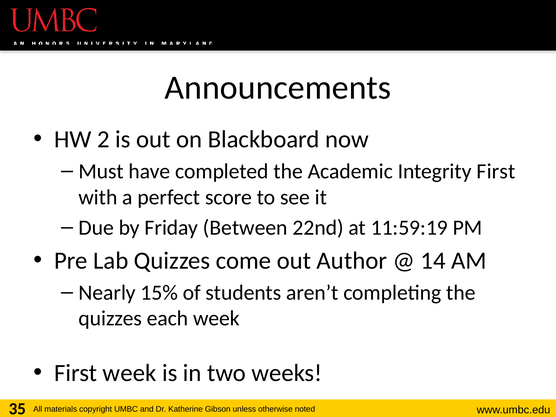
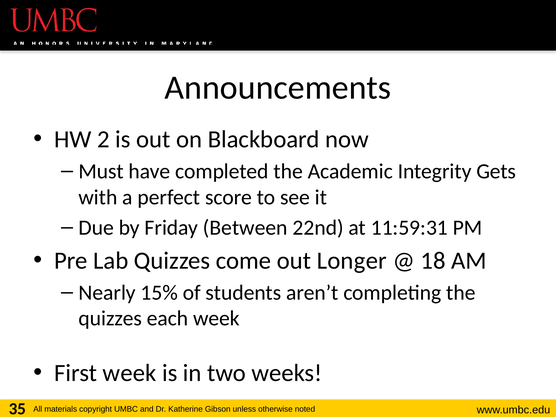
Integrity First: First -> Gets
11:59:19: 11:59:19 -> 11:59:31
Author: Author -> Longer
14: 14 -> 18
